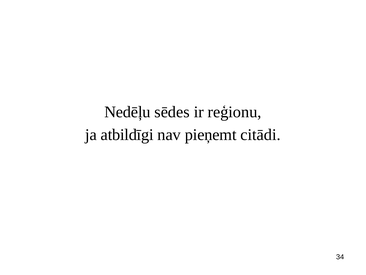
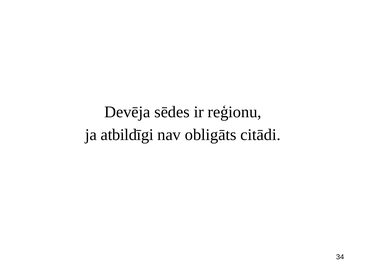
Nedēļu: Nedēļu -> Devēja
pieņemt: pieņemt -> obligāts
